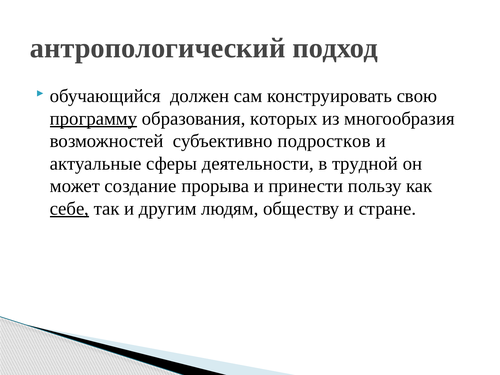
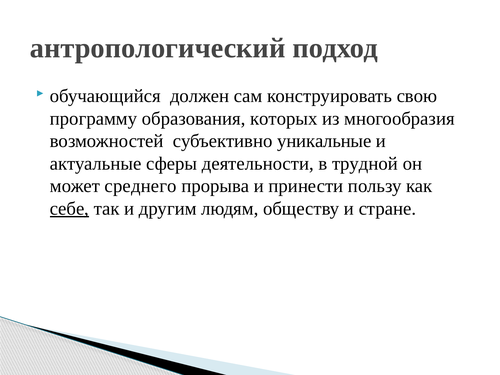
программу underline: present -> none
подростков: подростков -> уникальные
создание: создание -> среднего
